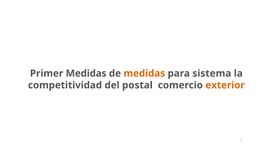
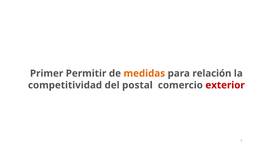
Primer Medidas: Medidas -> Permitir
sistema: sistema -> relación
exterior colour: orange -> red
